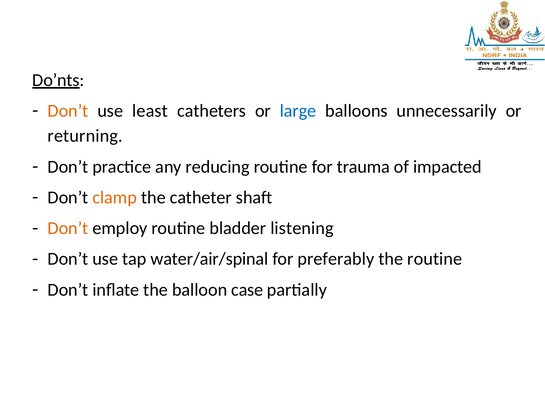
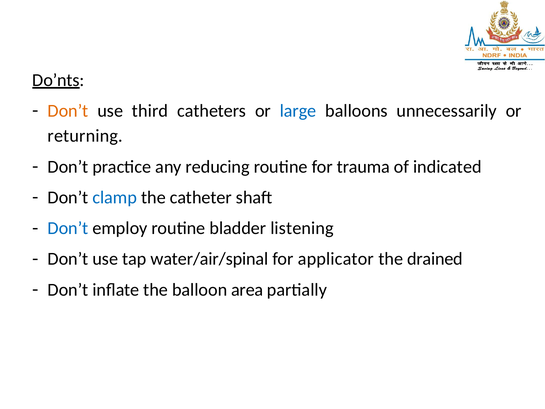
least: least -> third
impacted: impacted -> indicated
clamp colour: orange -> blue
Don’t at (68, 228) colour: orange -> blue
preferably: preferably -> applicator
the routine: routine -> drained
case: case -> area
